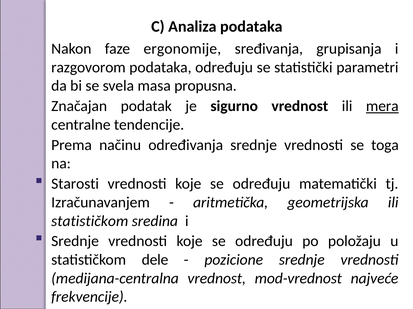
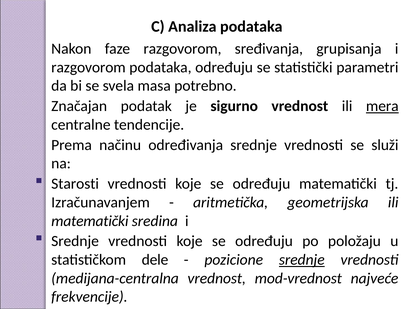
faze ergonomije: ergonomije -> razgovorom
propusna: propusna -> potrebno
toga: toga -> služi
statističkom at (90, 221): statističkom -> matematički
srednje at (302, 260) underline: none -> present
